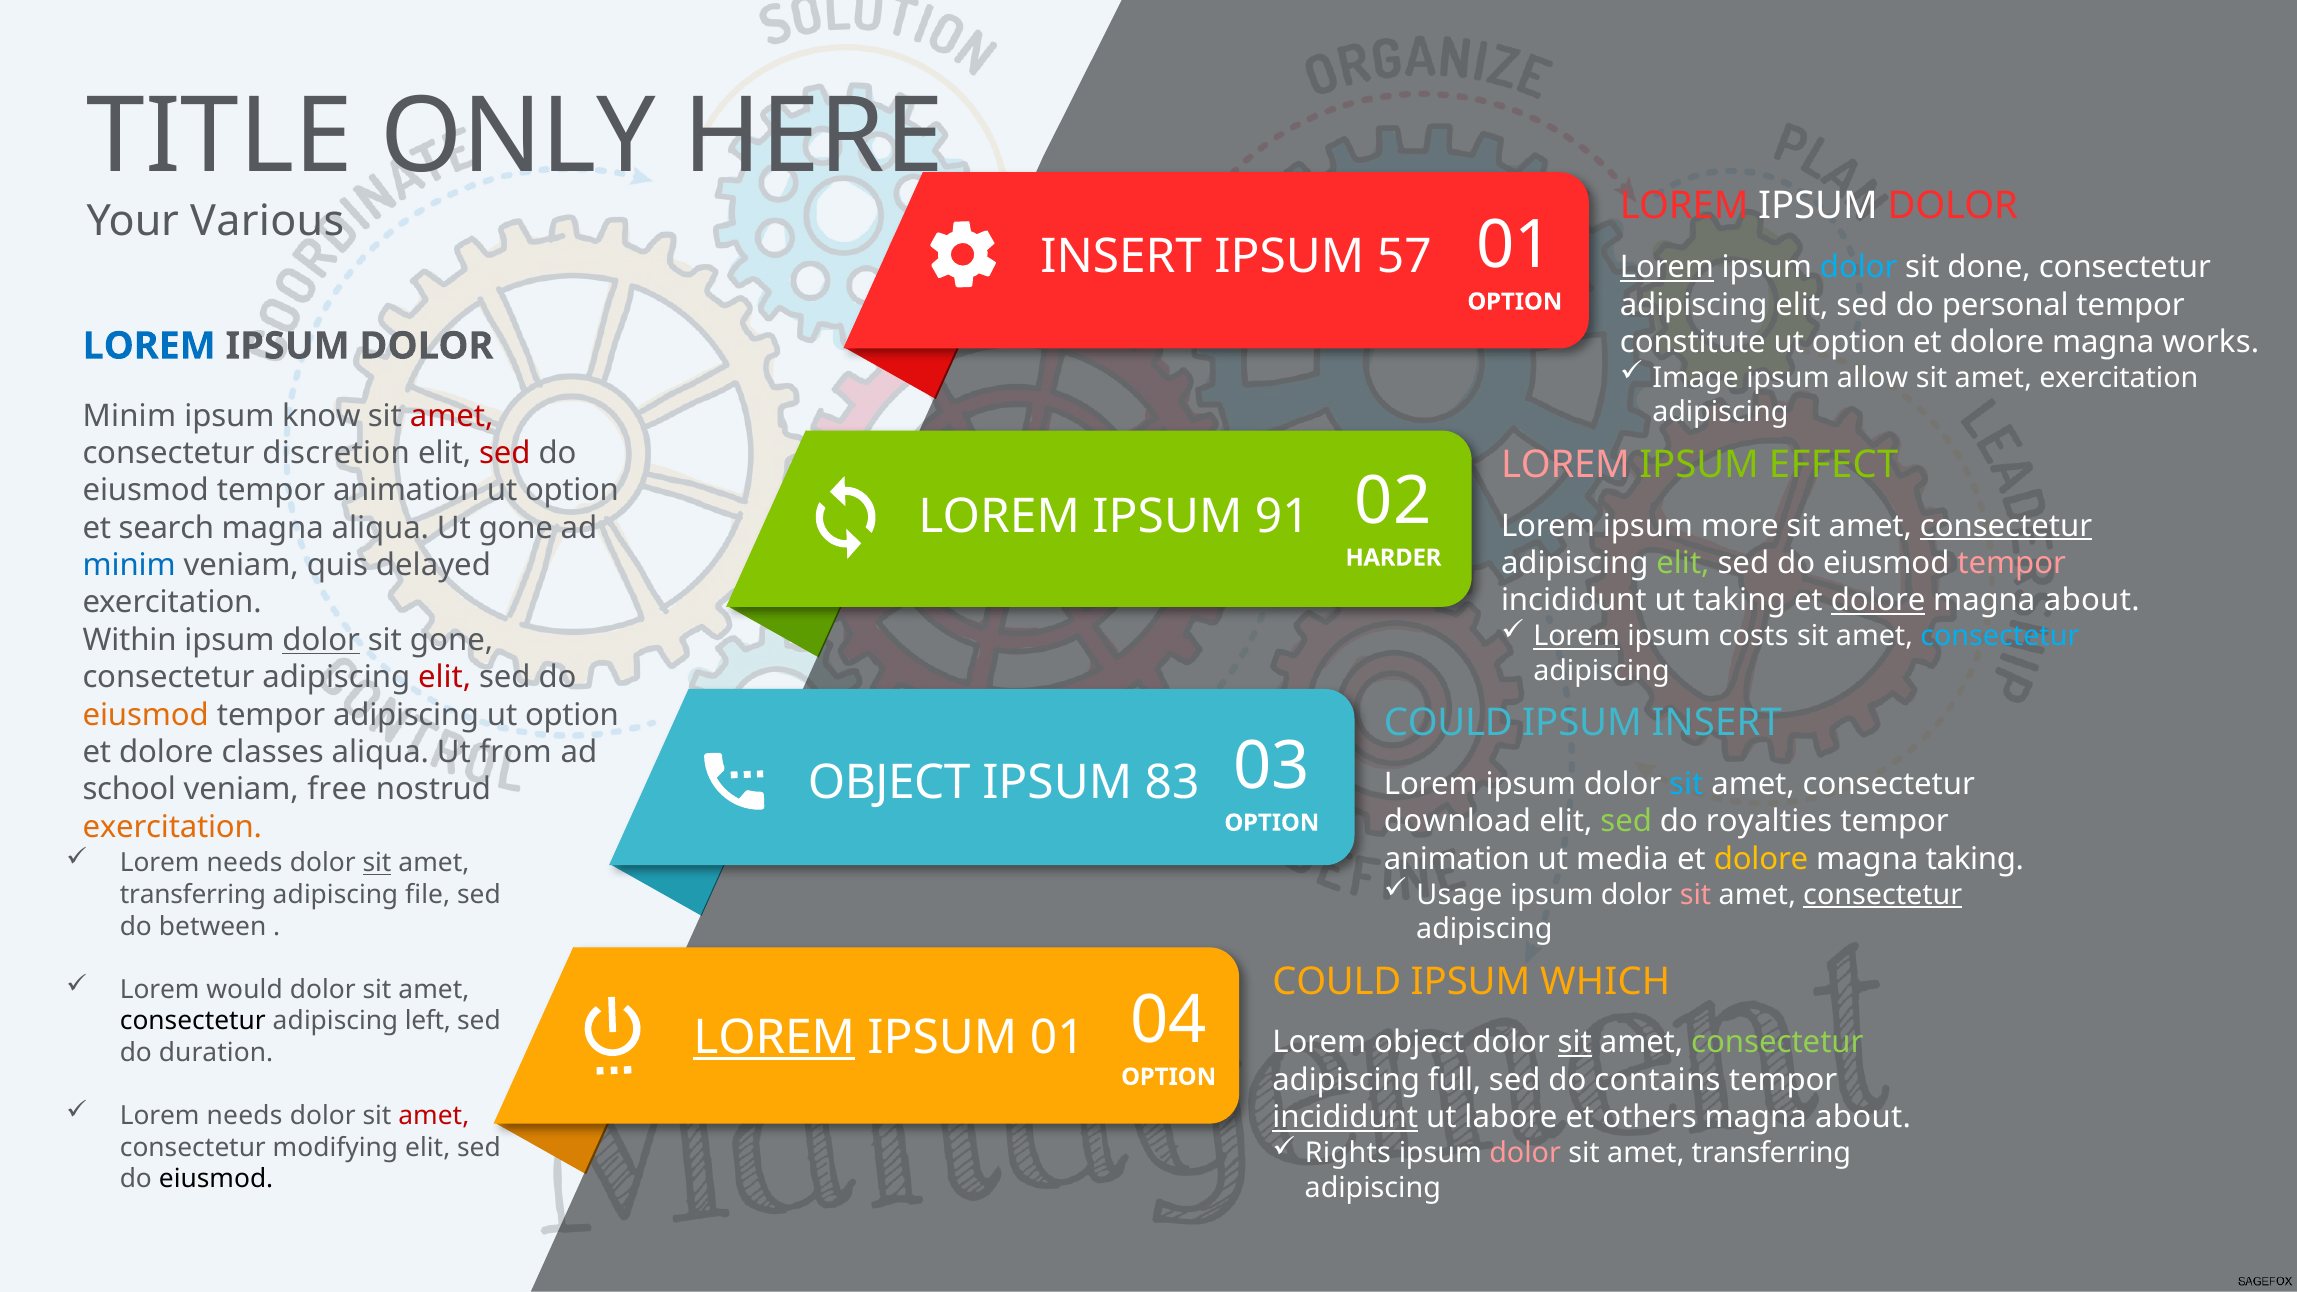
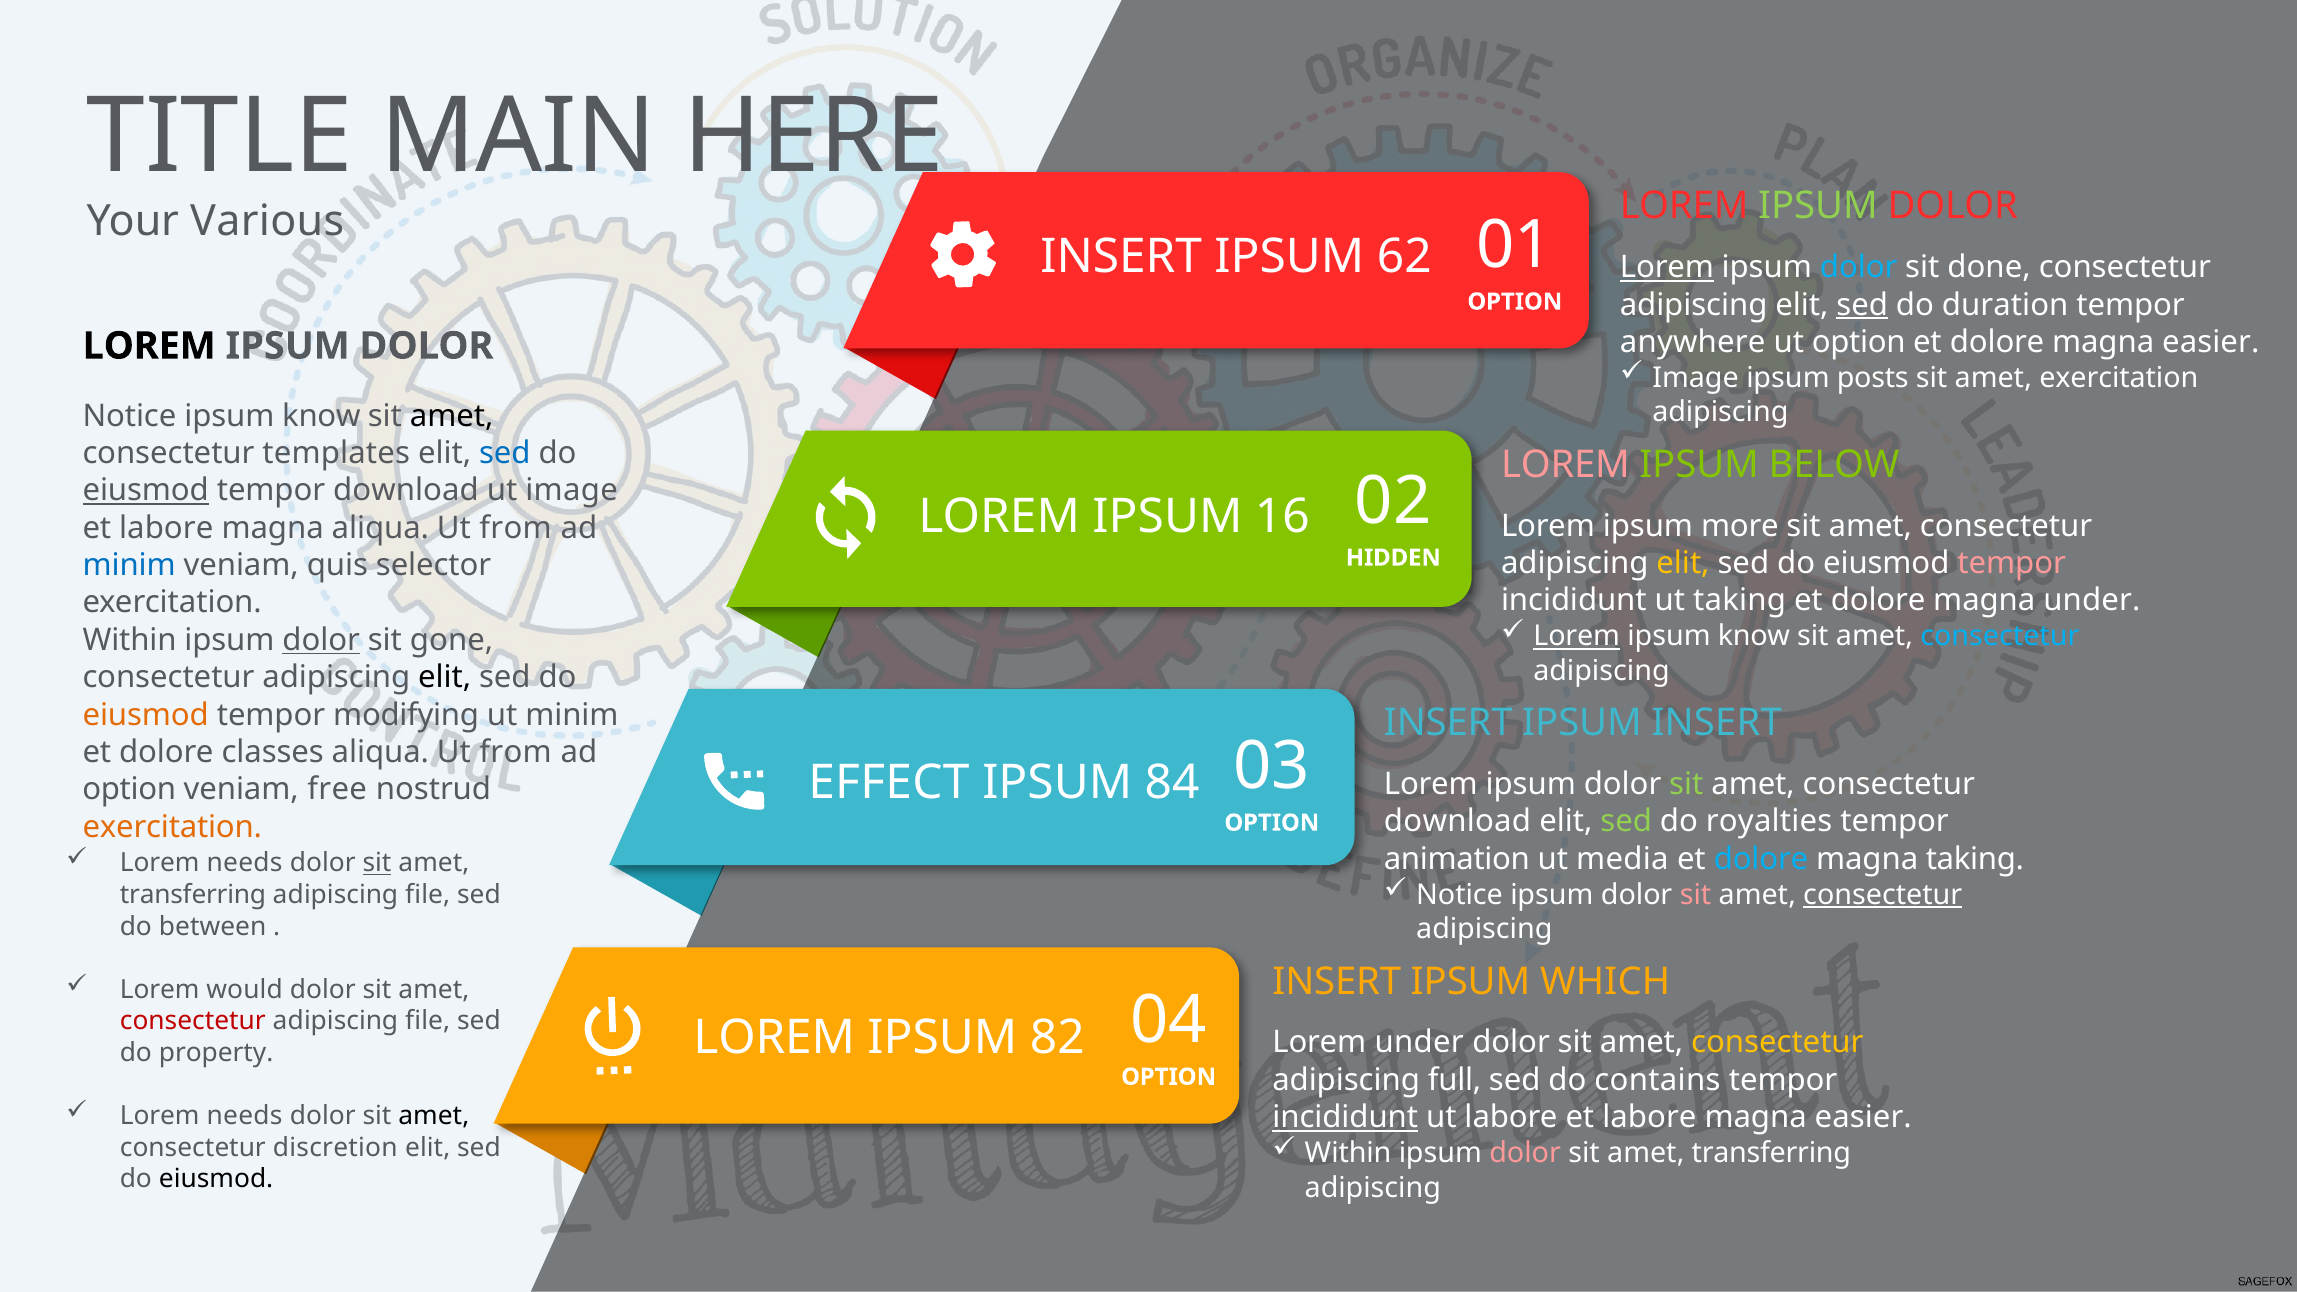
ONLY: ONLY -> MAIN
IPSUM at (1818, 206) colour: white -> light green
57: 57 -> 62
sed at (1862, 305) underline: none -> present
personal: personal -> duration
constitute: constitute -> anywhere
dolore magna works: works -> easier
LOREM at (149, 346) colour: blue -> black
allow: allow -> posts
Minim at (129, 416): Minim -> Notice
amet at (452, 416) colour: red -> black
discretion: discretion -> templates
sed at (505, 453) colour: red -> blue
EFFECT: EFFECT -> BELOW
eiusmod at (146, 491) underline: none -> present
animation at (406, 491): animation -> download
option at (572, 491): option -> image
91: 91 -> 16
consectetur at (2006, 526) underline: present -> none
search at (166, 528): search -> labore
magna aliqua Ut gone: gone -> from
HARDER: HARDER -> HIDDEN
elit at (1683, 563) colour: light green -> yellow
delayed: delayed -> selector
dolore at (1878, 601) underline: present -> none
about at (2092, 601): about -> under
costs at (1754, 636): costs -> know
elit at (445, 677) colour: red -> black
tempor adipiscing: adipiscing -> modifying
option at (572, 715): option -> minim
COULD at (1448, 723): COULD -> INSERT
OBJECT at (889, 782): OBJECT -> EFFECT
83: 83 -> 84
sit at (1686, 784) colour: light blue -> light green
school at (129, 790): school -> option
dolore at (1761, 859) colour: yellow -> light blue
Usage at (1459, 895): Usage -> Notice
COULD at (1337, 982): COULD -> INSERT
consectetur at (193, 1021) colour: black -> red
left at (428, 1021): left -> file
LOREM at (774, 1038) underline: present -> none
IPSUM 01: 01 -> 82
Lorem object: object -> under
sit at (1575, 1043) underline: present -> none
consectetur at (1777, 1043) colour: light green -> yellow
duration: duration -> property
amet at (434, 1116) colour: red -> black
labore et others: others -> labore
about at (1863, 1118): about -> easier
Rights at (1348, 1153): Rights -> Within
modifying: modifying -> discretion
